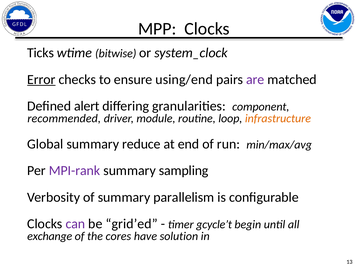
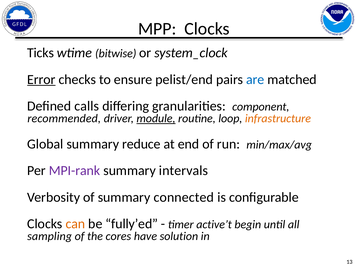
using/end: using/end -> pelist/end
are colour: purple -> blue
alert: alert -> calls
module underline: none -> present
sampling: sampling -> intervals
parallelism: parallelism -> connected
can colour: purple -> orange
grid’ed: grid’ed -> fully’ed
gcycle’t: gcycle’t -> active’t
exchange: exchange -> sampling
